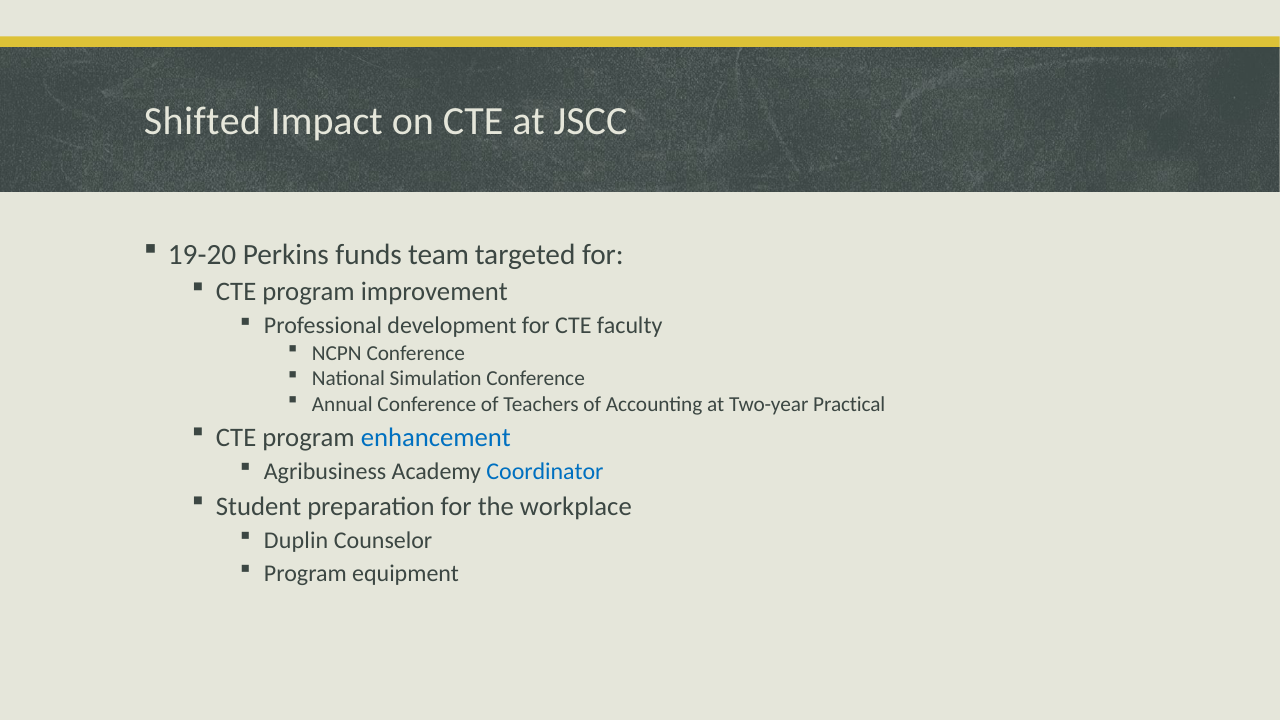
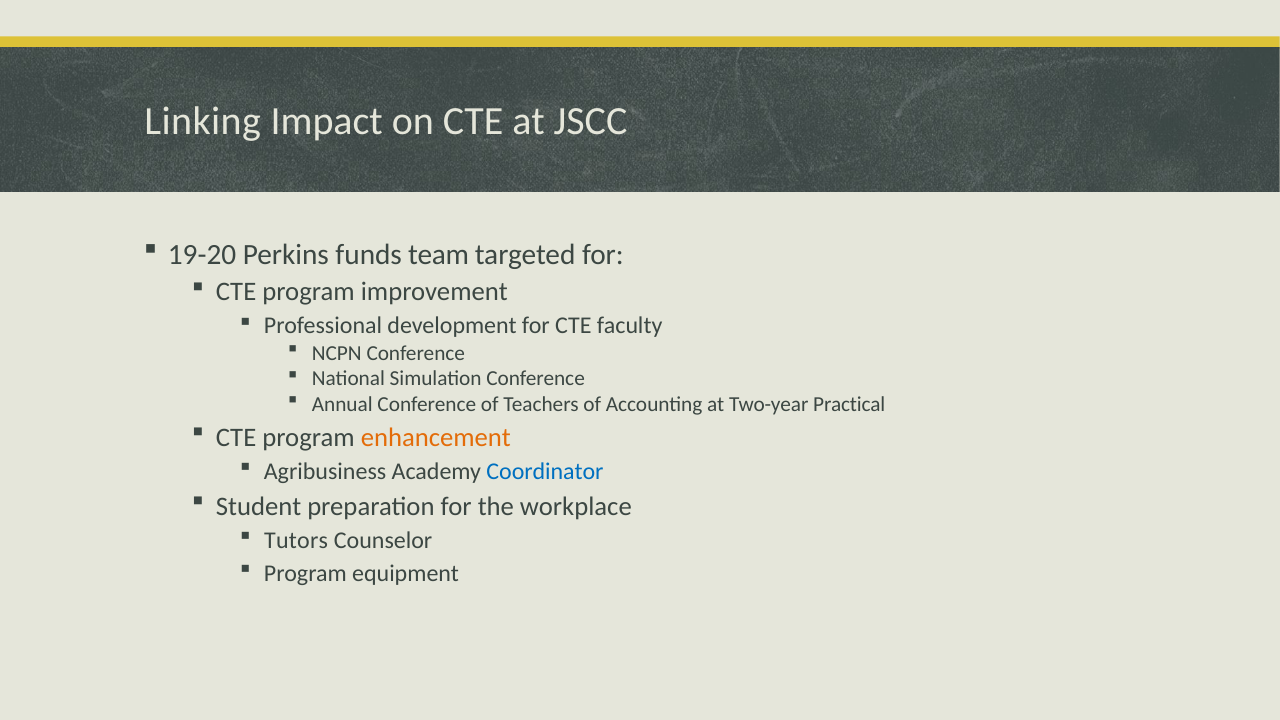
Shifted: Shifted -> Linking
enhancement colour: blue -> orange
Duplin: Duplin -> Tutors
